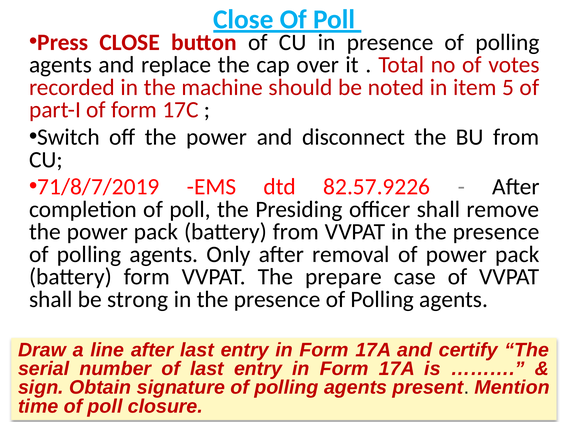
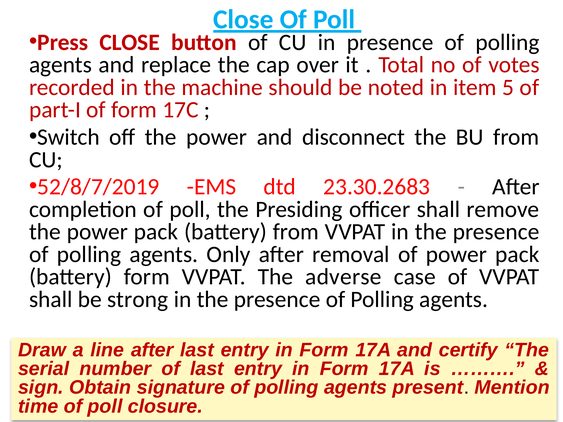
71/8/7/2019: 71/8/7/2019 -> 52/8/7/2019
82.57.9226: 82.57.9226 -> 23.30.2683
prepare: prepare -> adverse
